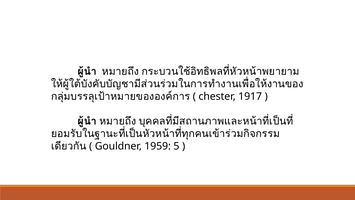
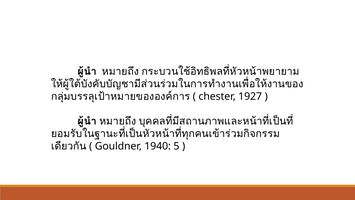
1917: 1917 -> 1927
1959: 1959 -> 1940
